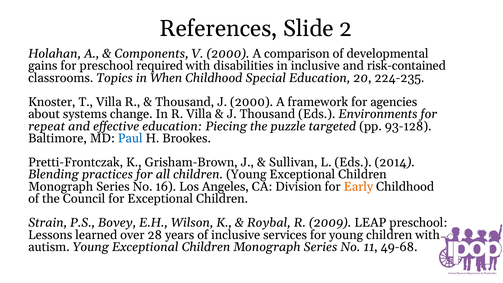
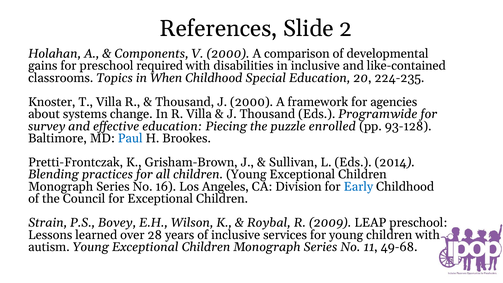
risk-contained: risk-contained -> like-contained
Environments: Environments -> Programwide
repeat: repeat -> survey
targeted: targeted -> enrolled
Early colour: orange -> blue
